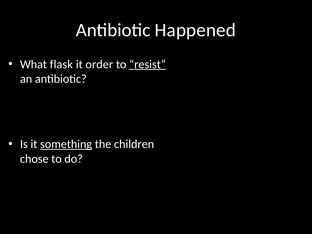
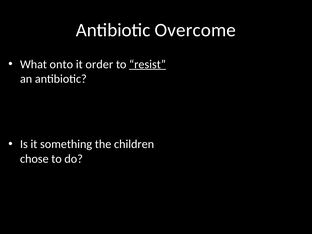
Happened: Happened -> Overcome
flask: flask -> onto
something underline: present -> none
